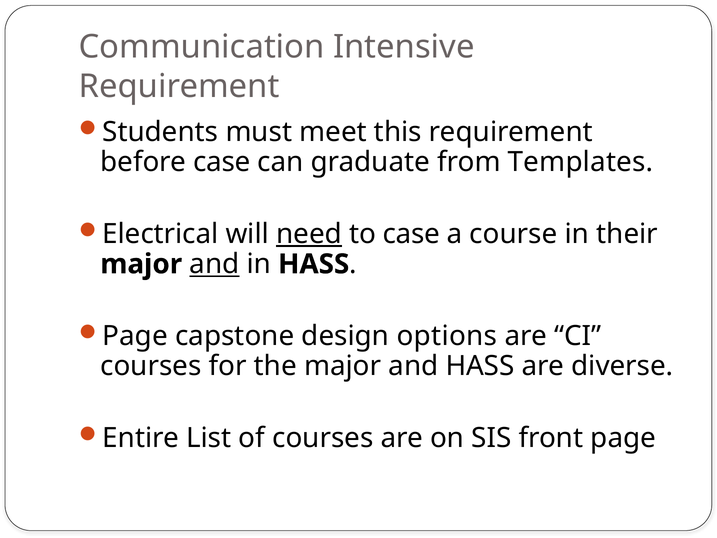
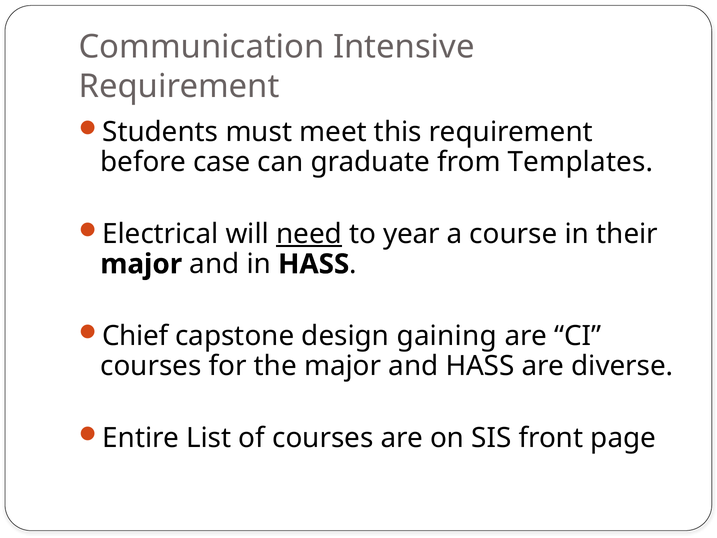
to case: case -> year
and at (214, 264) underline: present -> none
Page at (135, 336): Page -> Chief
options: options -> gaining
